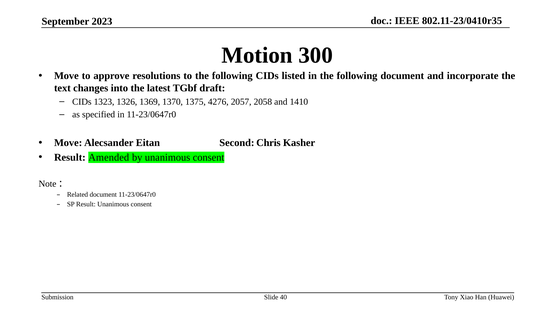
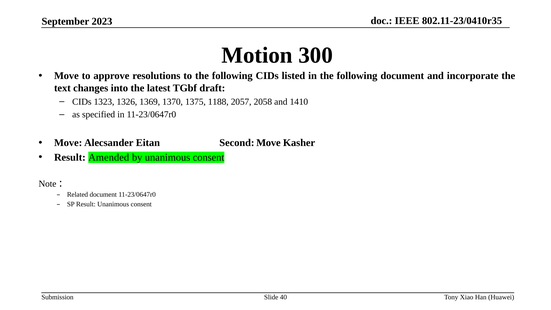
4276: 4276 -> 1188
Second Chris: Chris -> Move
